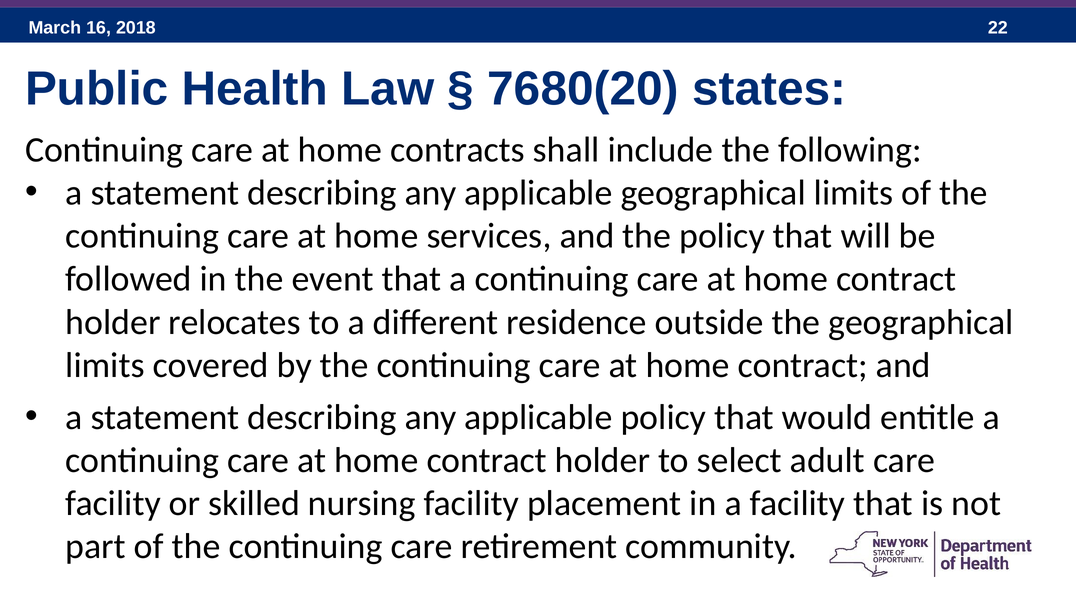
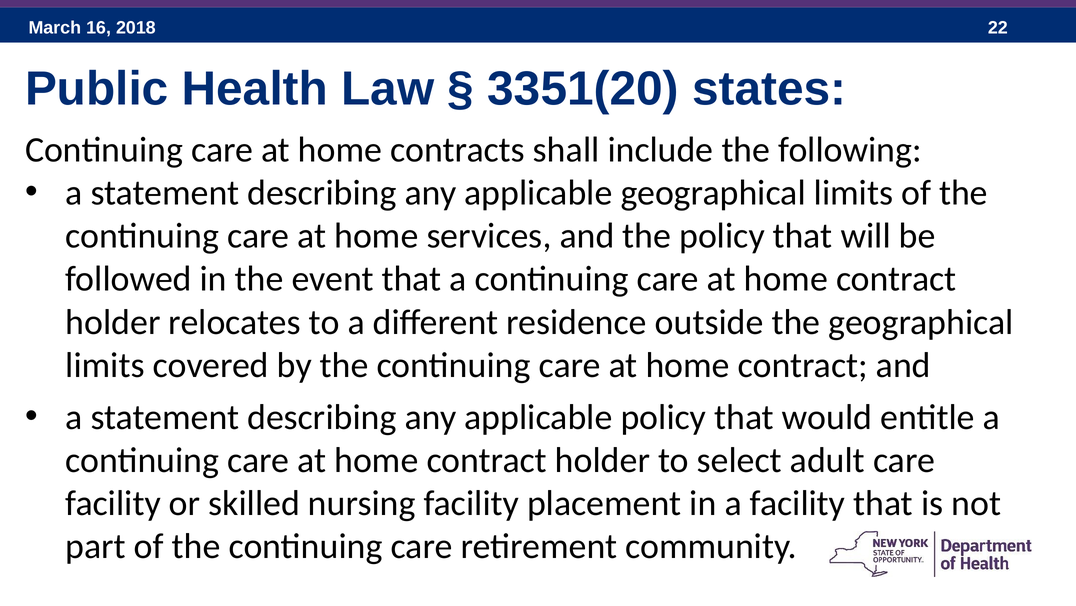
7680(20: 7680(20 -> 3351(20
